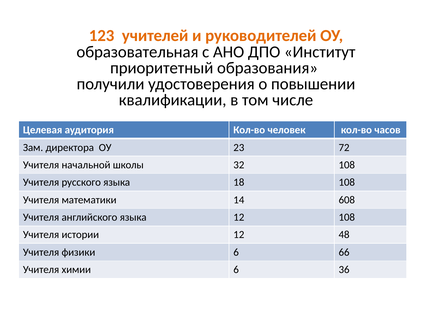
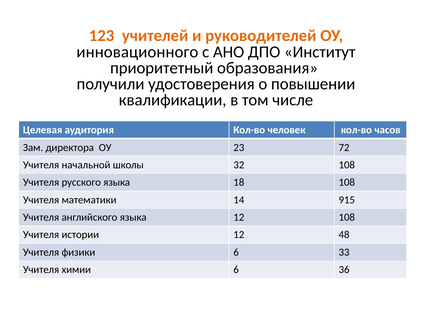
образовательная: образовательная -> инновационного
608: 608 -> 915
66: 66 -> 33
